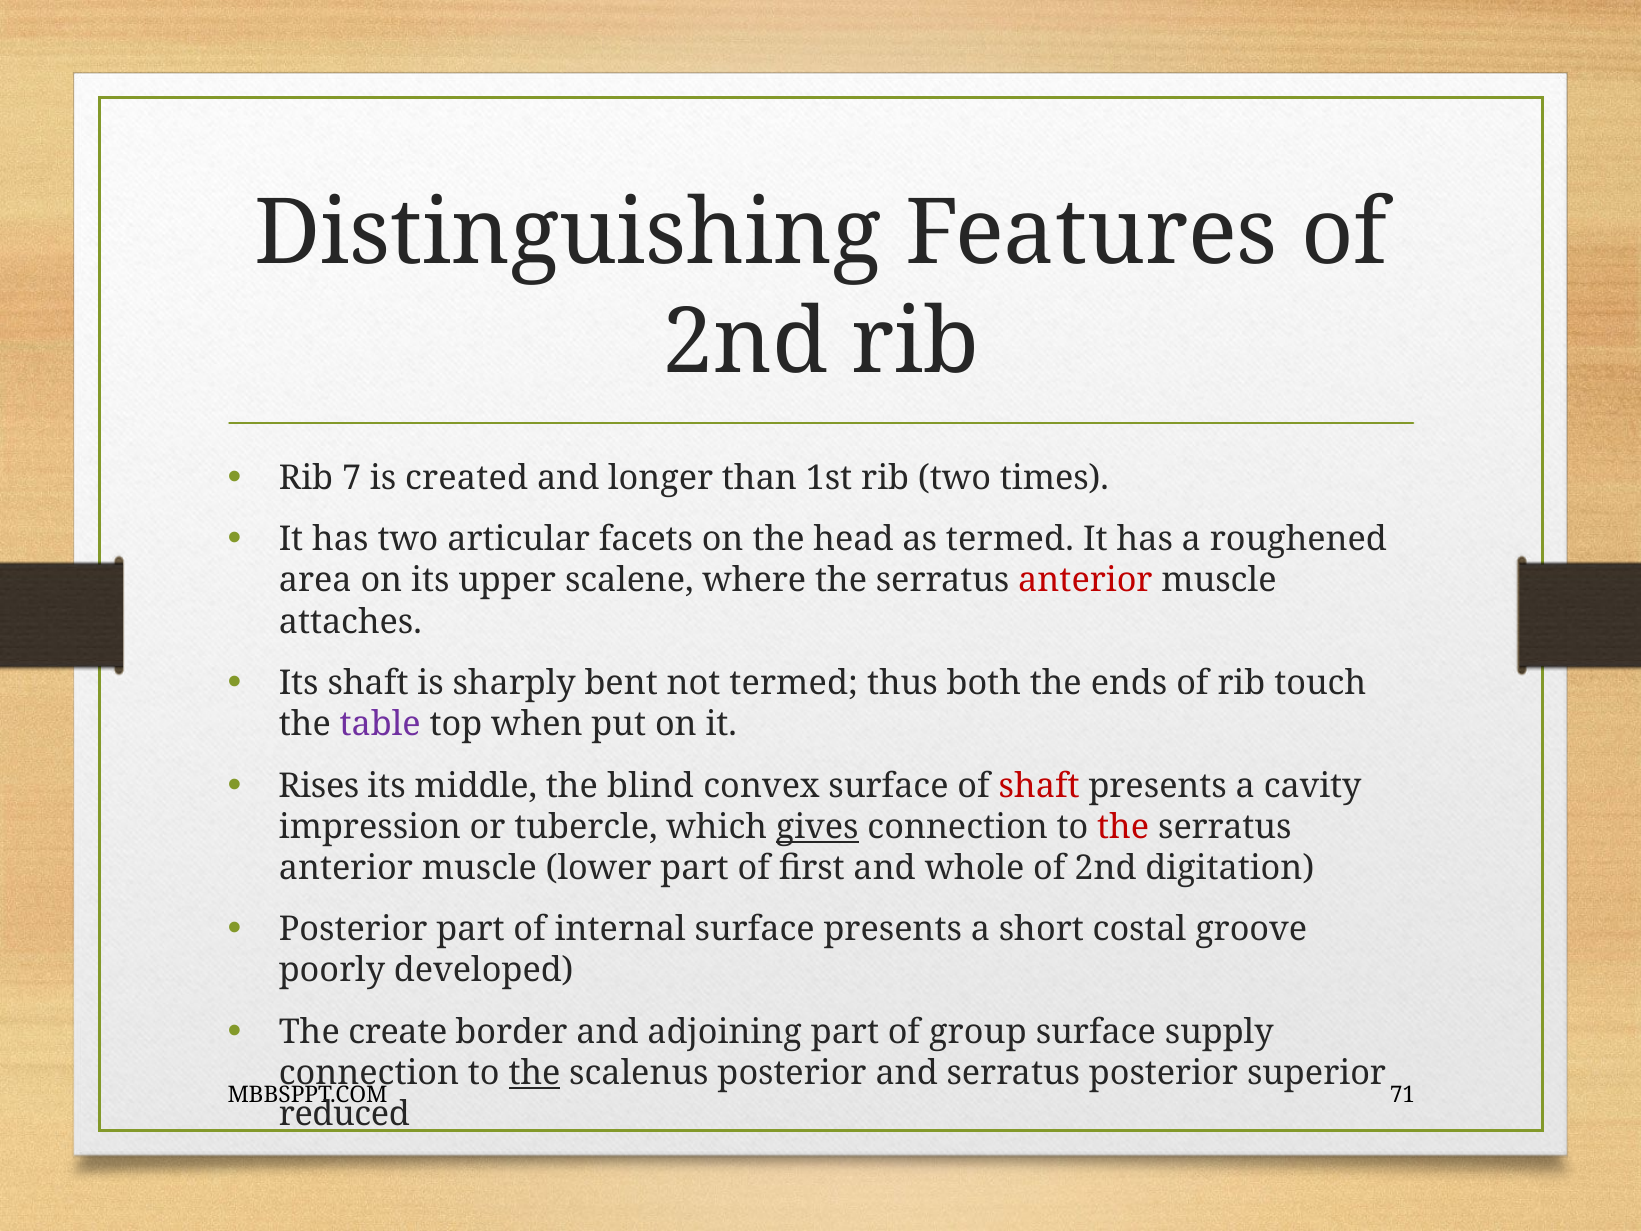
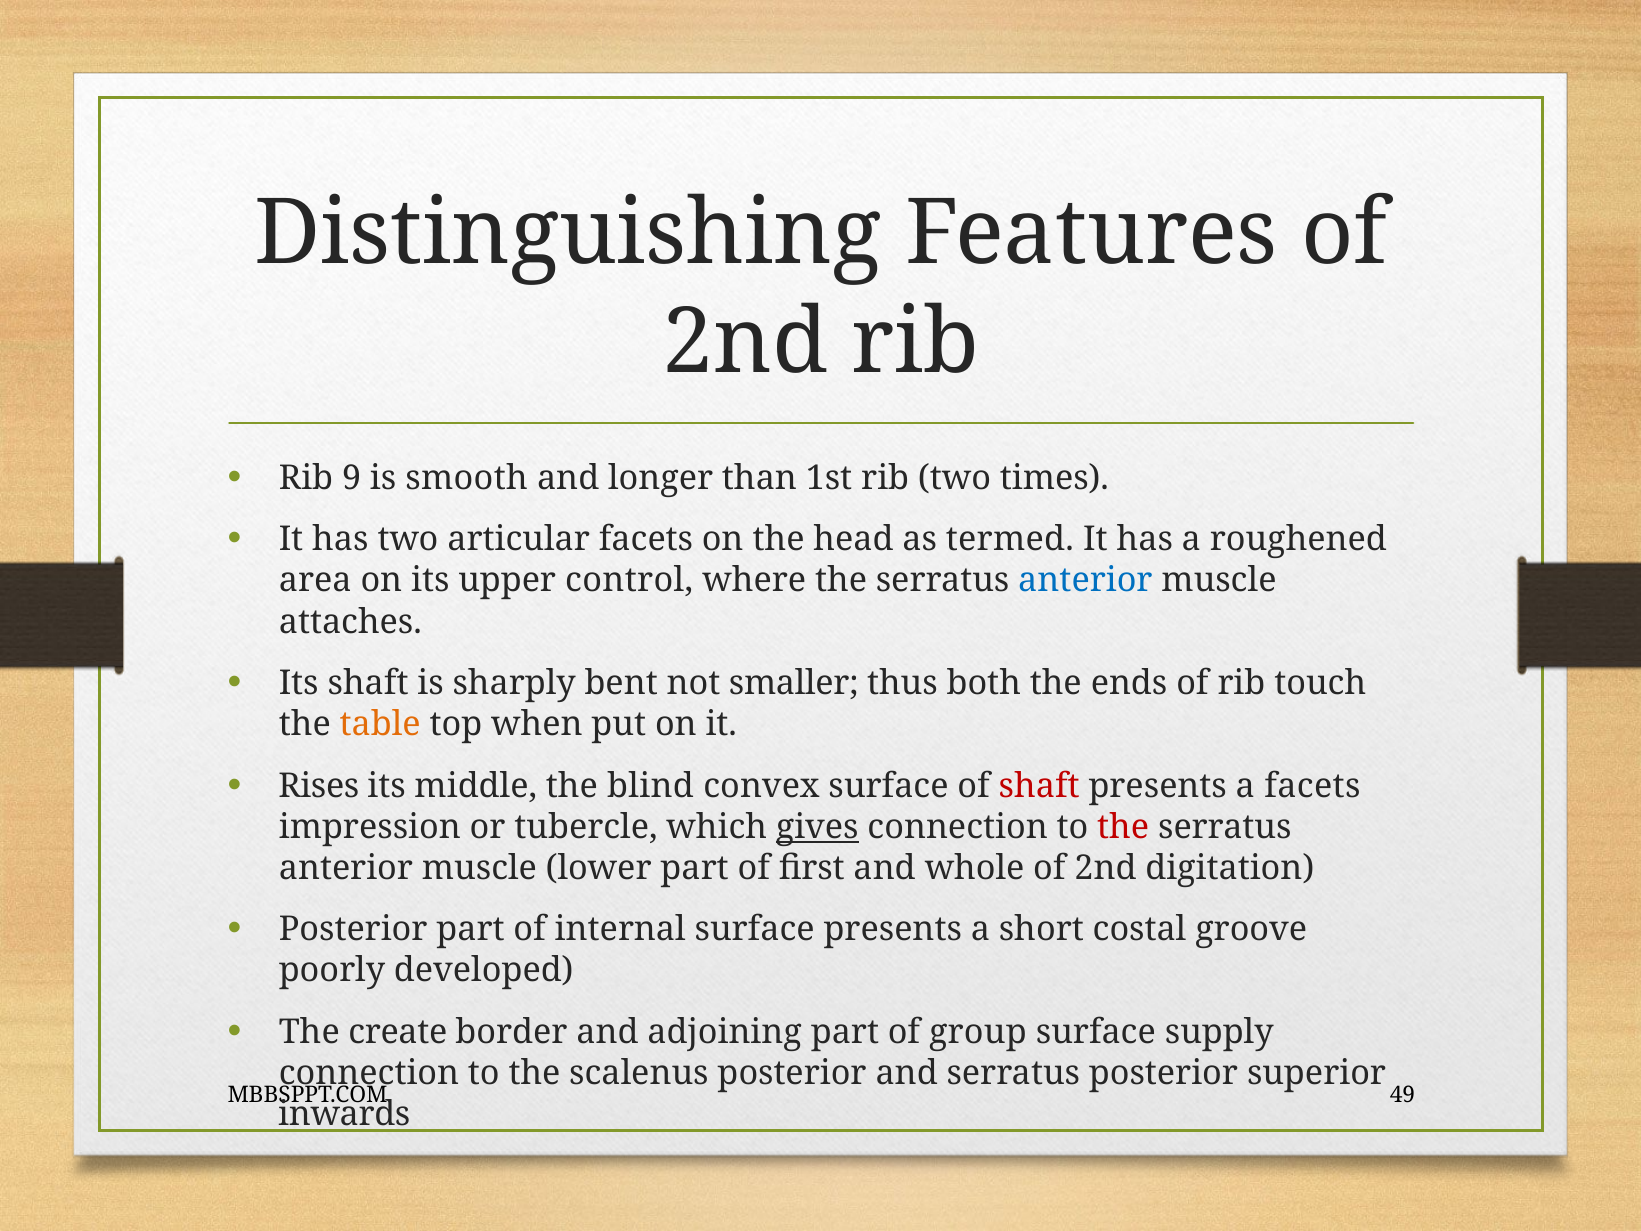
7: 7 -> 9
created: created -> smooth
scalene: scalene -> control
anterior at (1085, 581) colour: red -> blue
not termed: termed -> smaller
table colour: purple -> orange
a cavity: cavity -> facets
the at (535, 1073) underline: present -> none
71: 71 -> 49
reduced: reduced -> inwards
